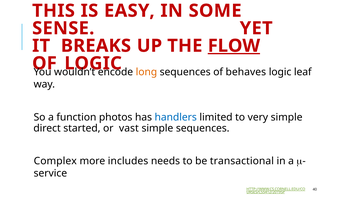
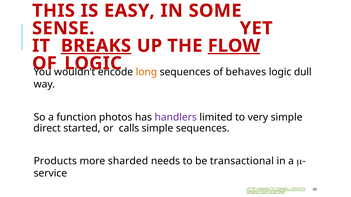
BREAKS underline: none -> present
leaf: leaf -> dull
handlers colour: blue -> purple
vast: vast -> calls
Complex: Complex -> Products
includes: includes -> sharded
